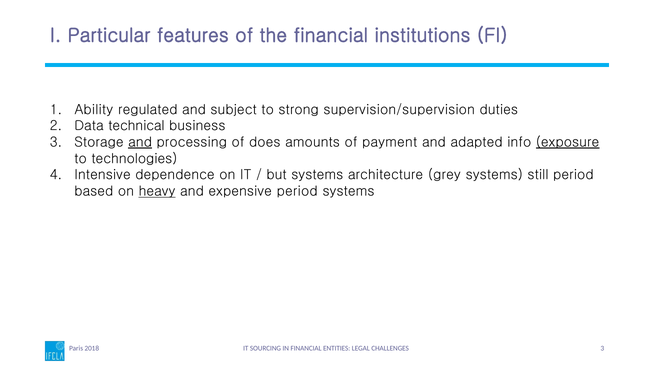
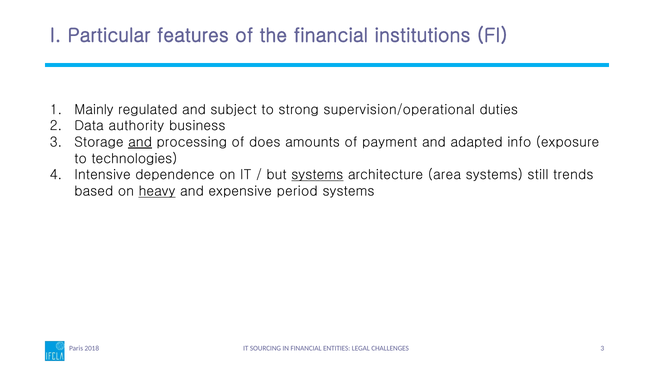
Ability: Ability -> Mainly
supervision/supervision: supervision/supervision -> supervision/operational
technical: technical -> authority
exposure underline: present -> none
systems at (317, 175) underline: none -> present
grey: grey -> area
still period: period -> trends
